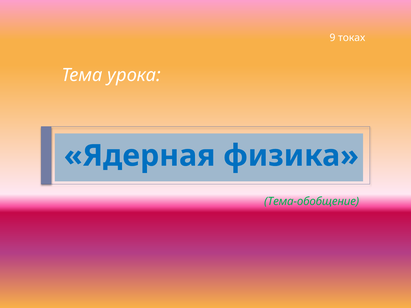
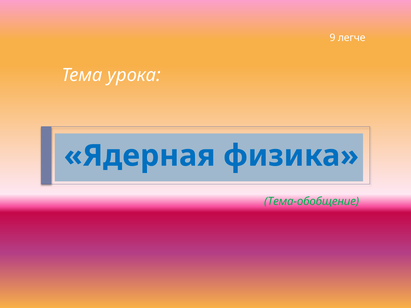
токах: токах -> легче
